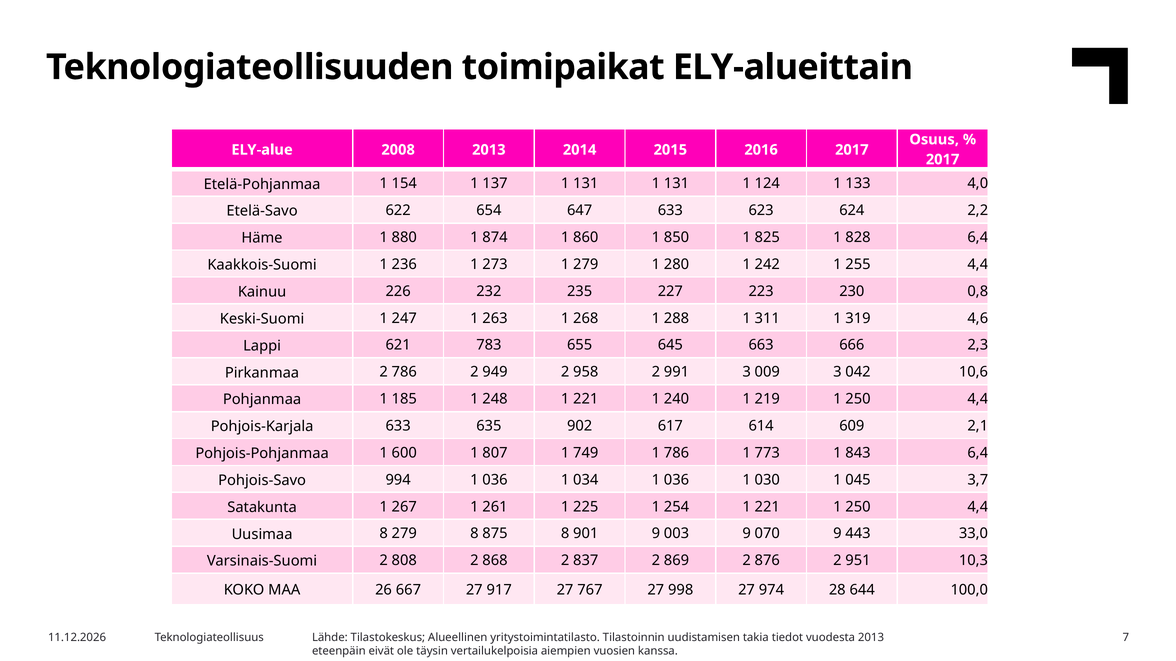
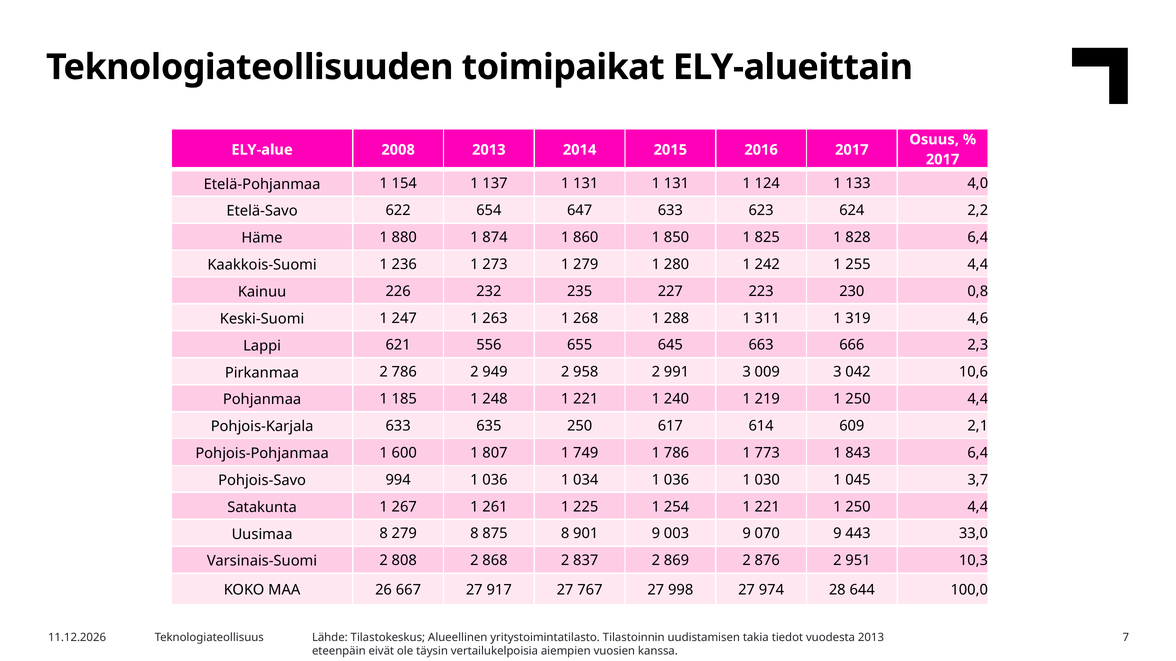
783: 783 -> 556
635 902: 902 -> 250
